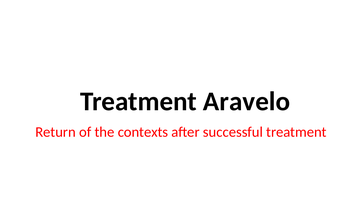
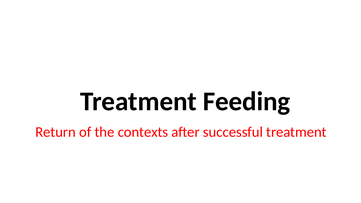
Aravelo: Aravelo -> Feeding
